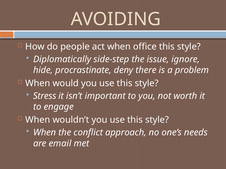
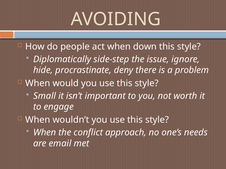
office: office -> down
Stress: Stress -> Small
